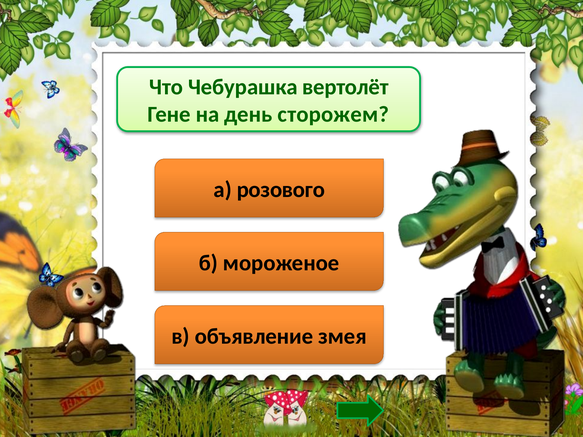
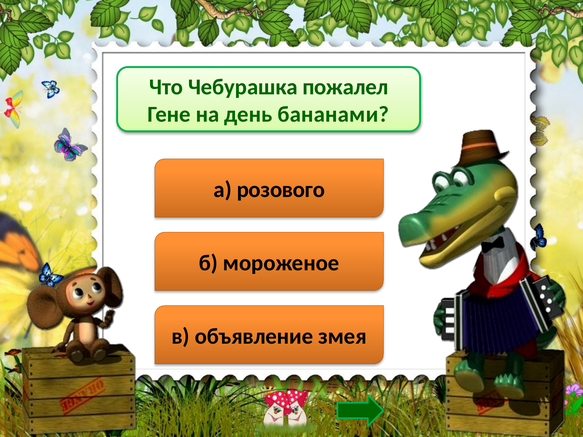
вертолёт: вертолёт -> пожалел
сторожем: сторожем -> бананами
